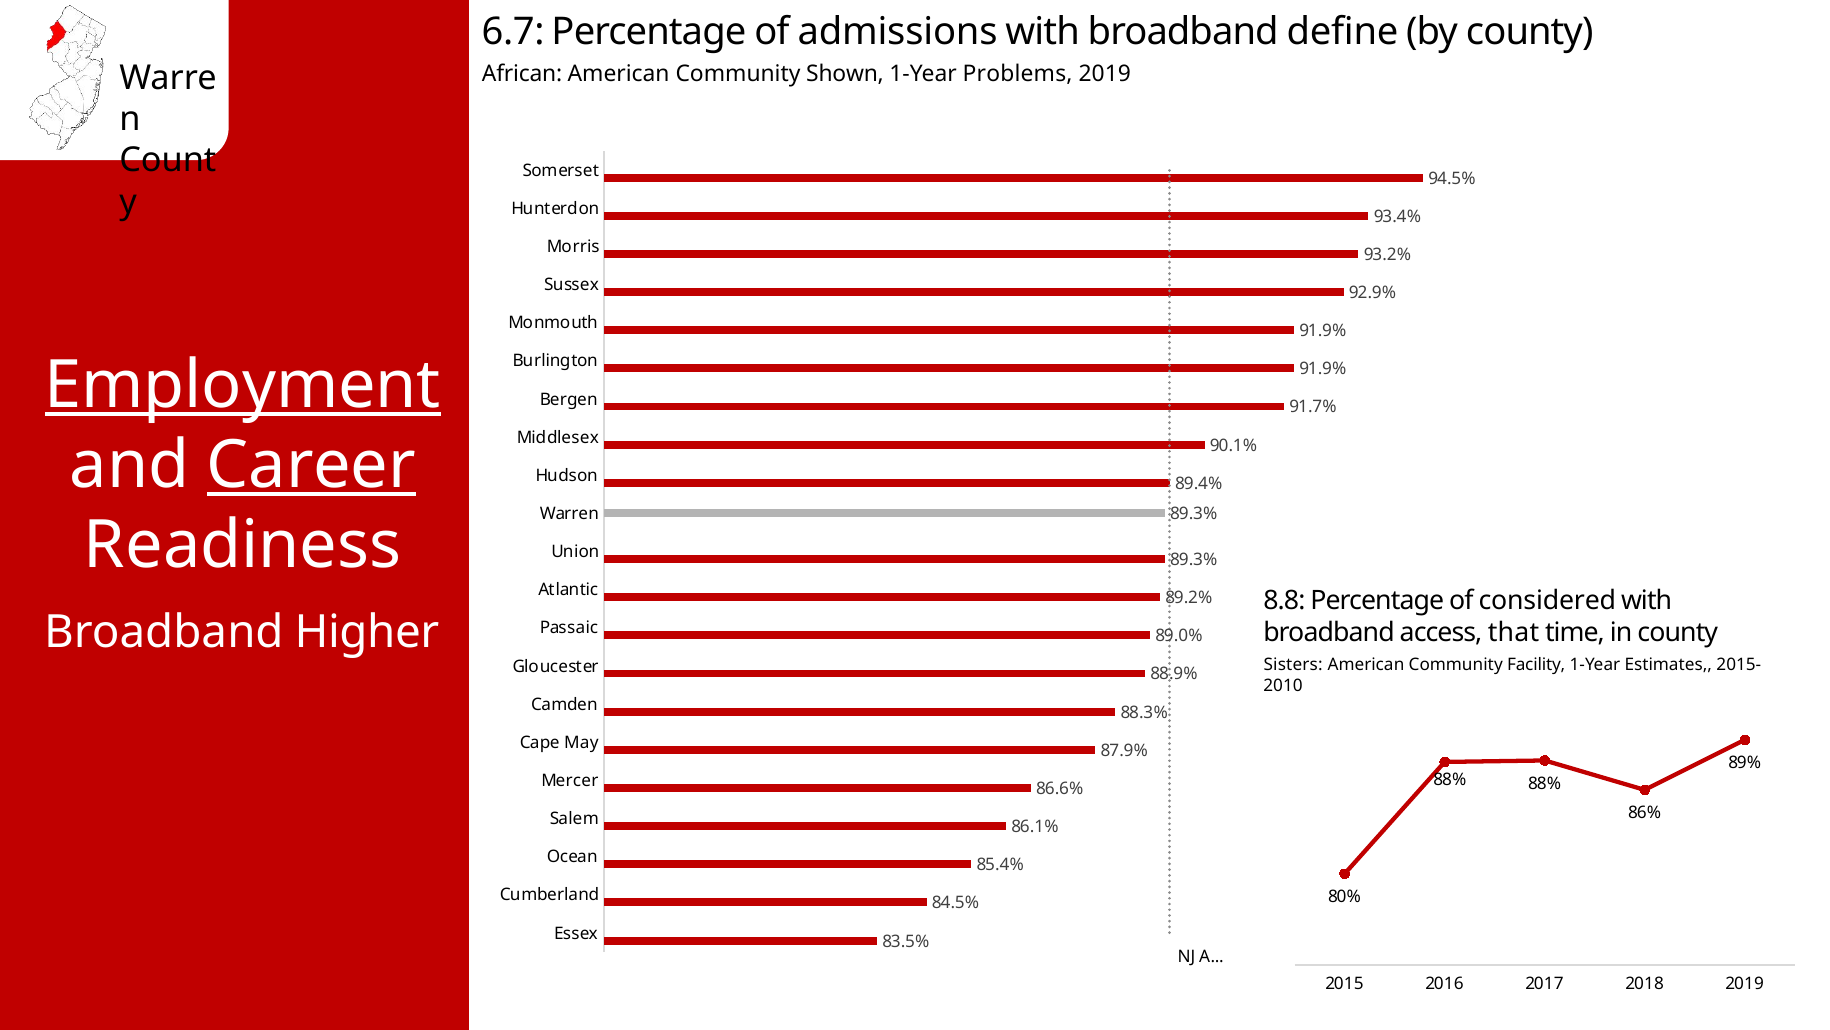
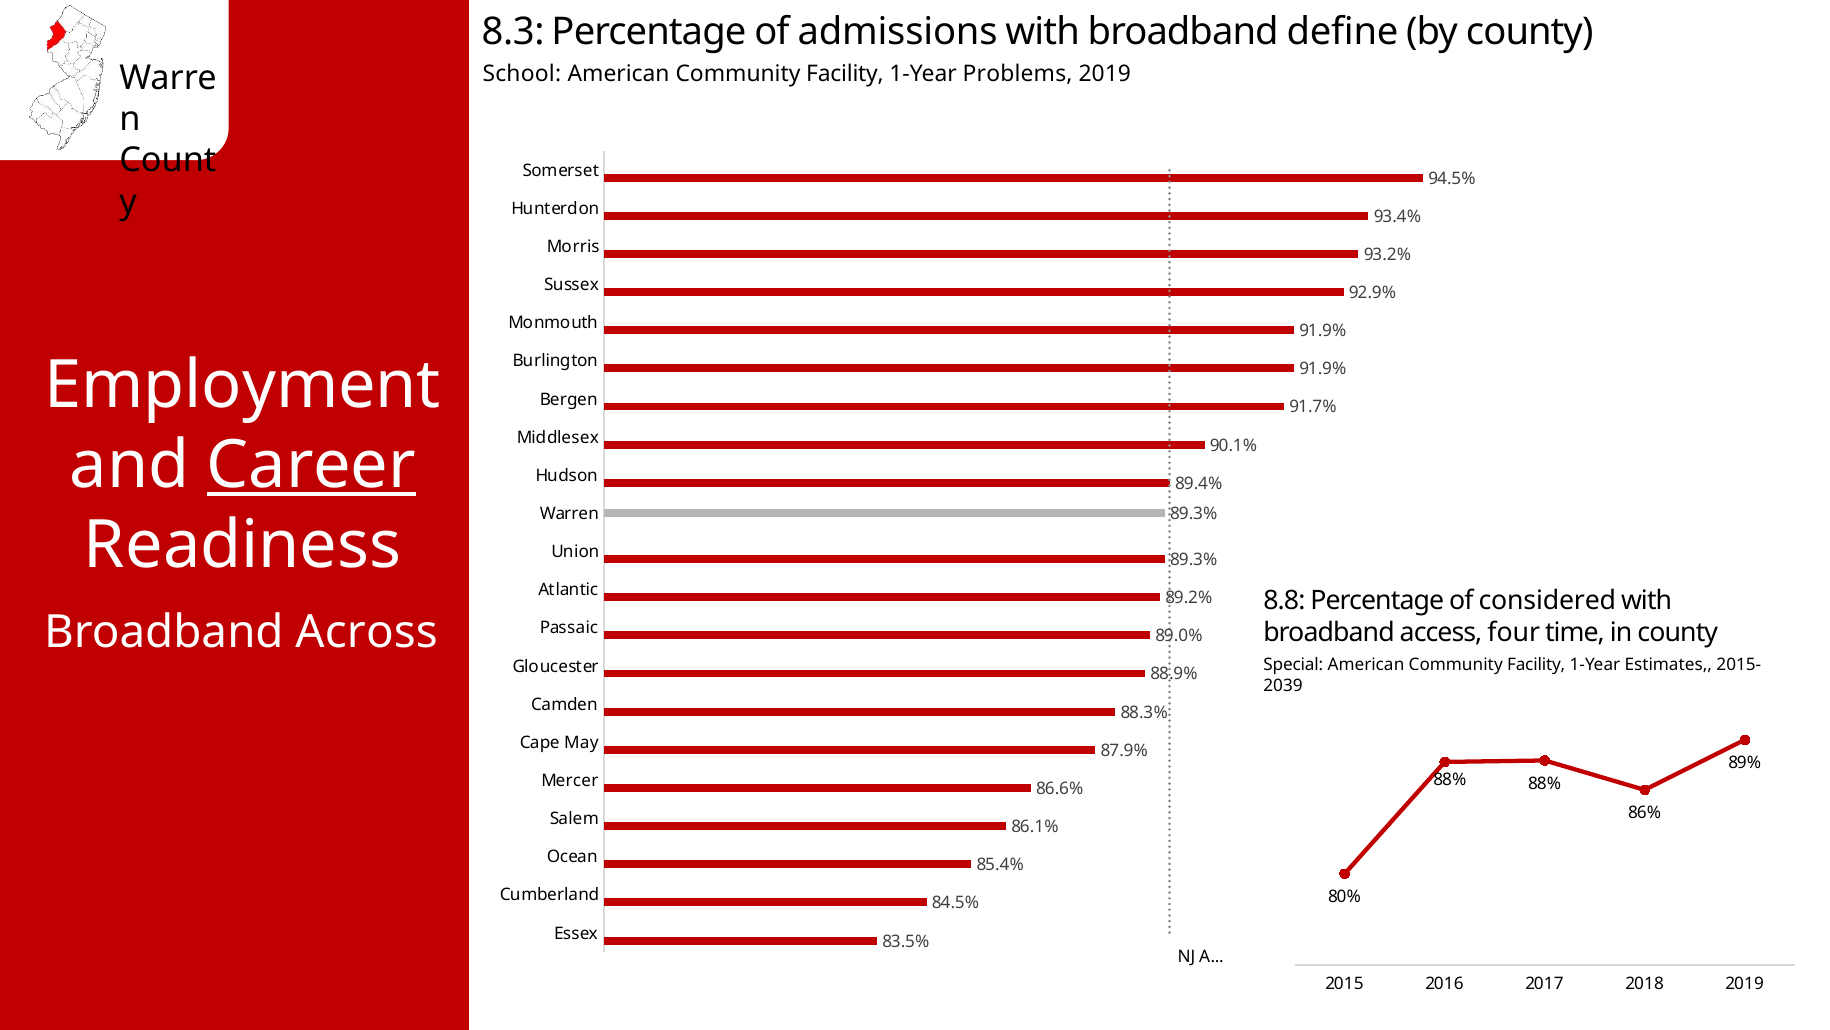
6.7: 6.7 -> 8.3
African: African -> School
Shown at (845, 74): Shown -> Facility
Employment underline: present -> none
Higher: Higher -> Across
that: that -> four
Sisters: Sisters -> Special
2010: 2010 -> 2039
